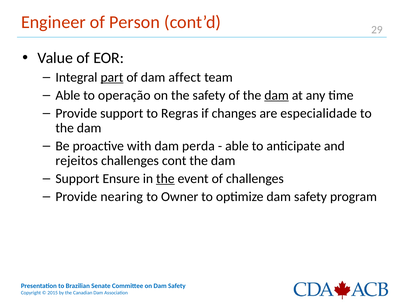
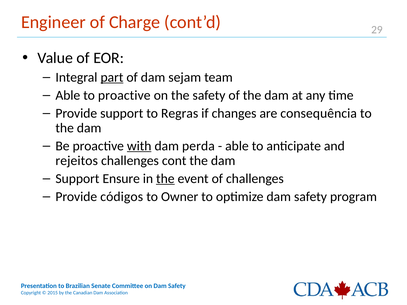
Person: Person -> Charge
affect: affect -> sejam
to operação: operação -> proactive
dam at (277, 95) underline: present -> none
especialidade: especialidade -> consequência
with underline: none -> present
nearing: nearing -> códigos
